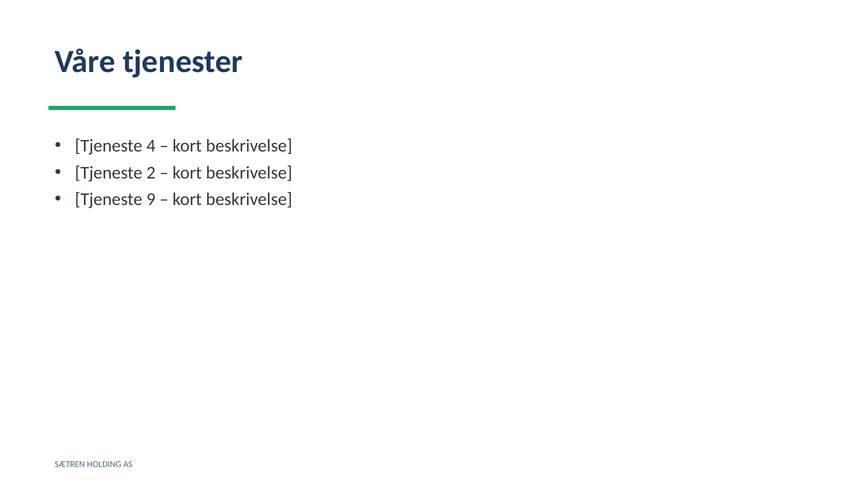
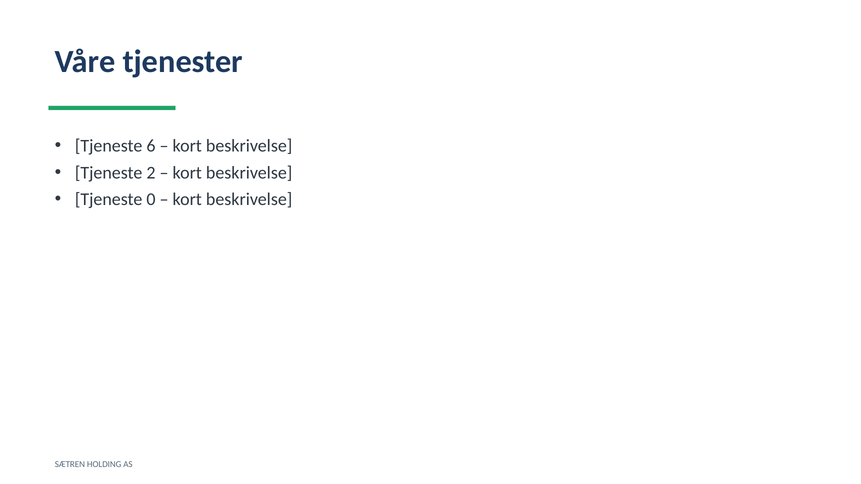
4: 4 -> 6
9: 9 -> 0
